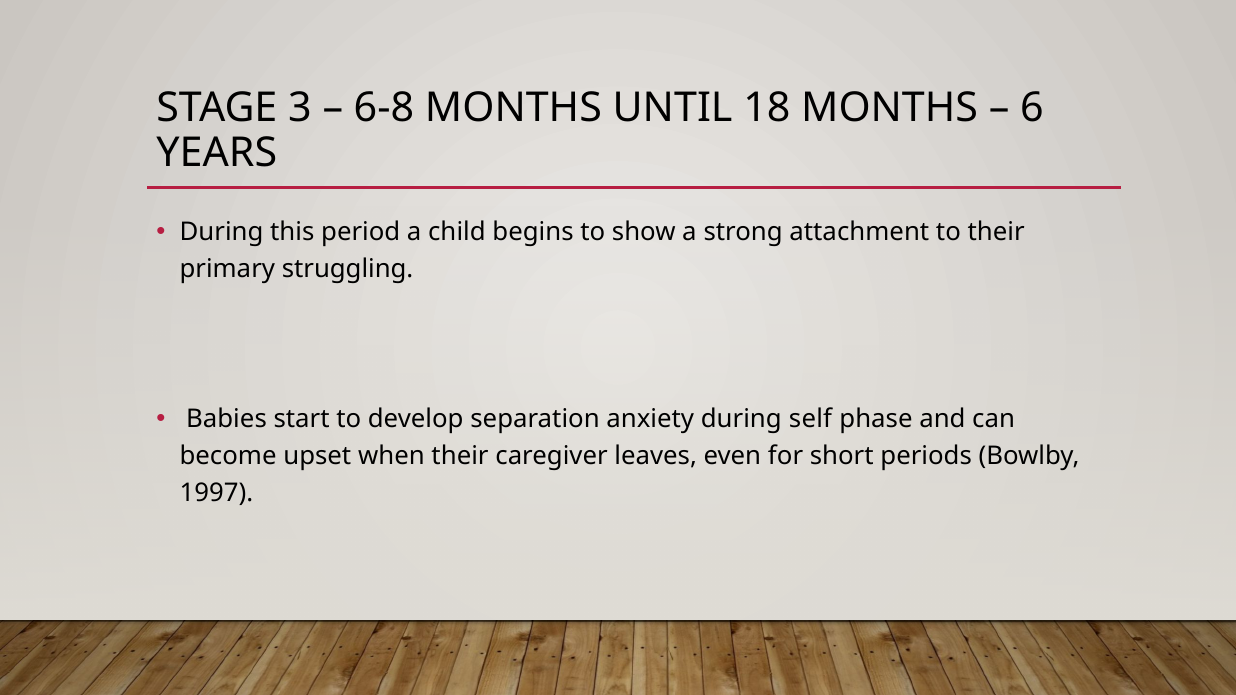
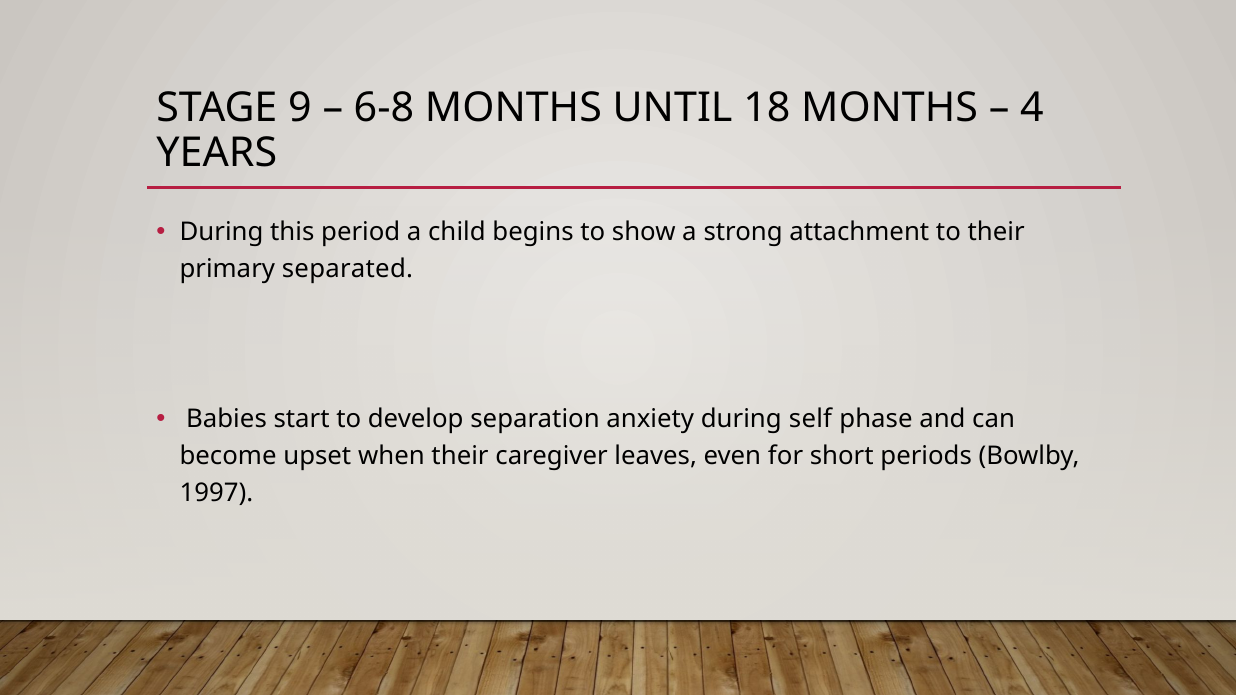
3: 3 -> 9
6: 6 -> 4
struggling: struggling -> separated
